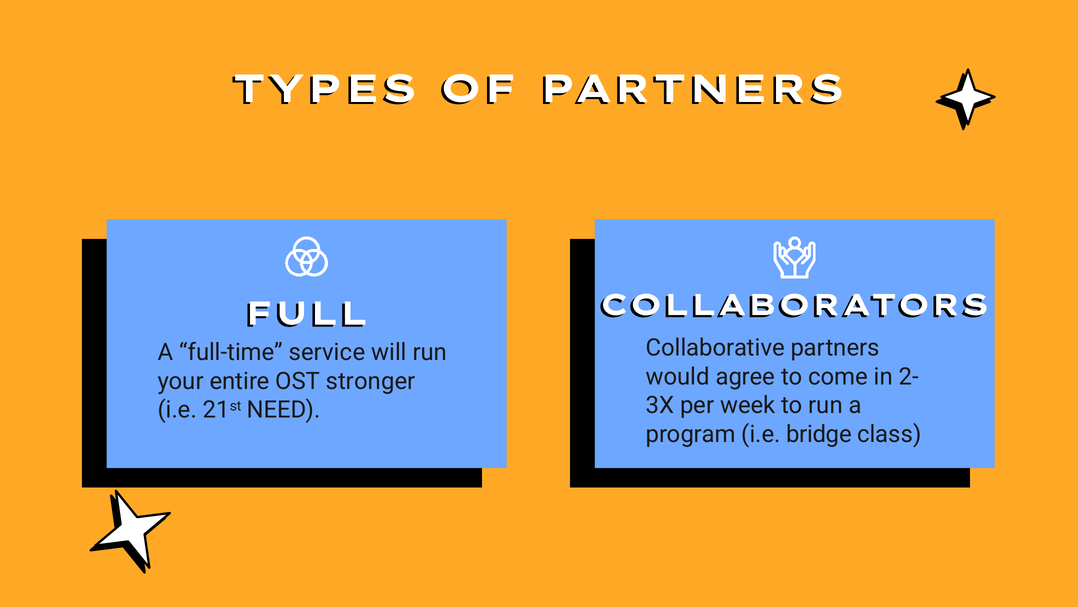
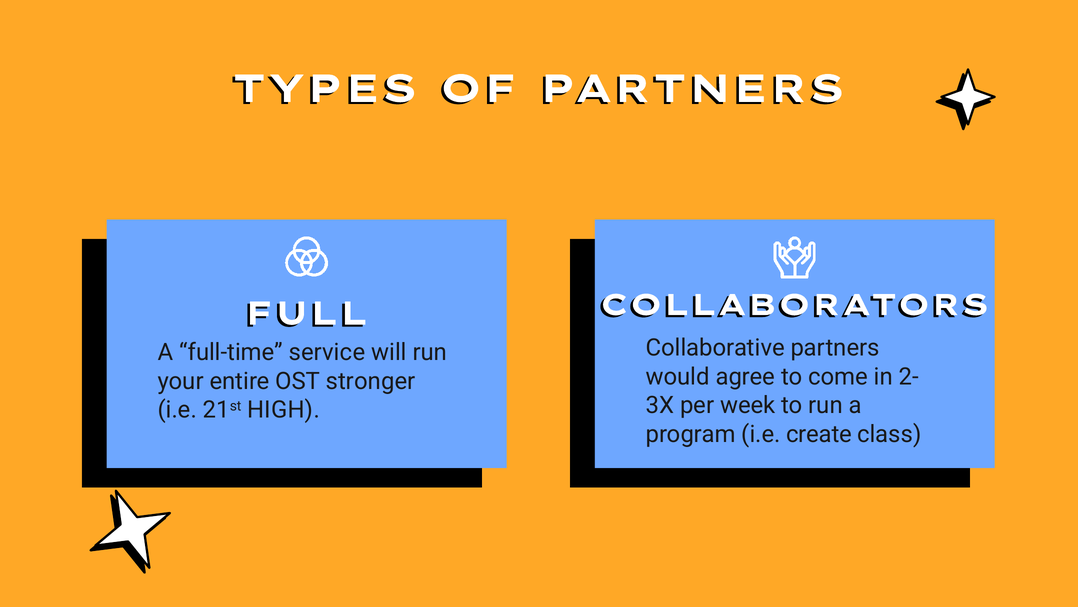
NEED: NEED -> HIGH
bridge: bridge -> create
